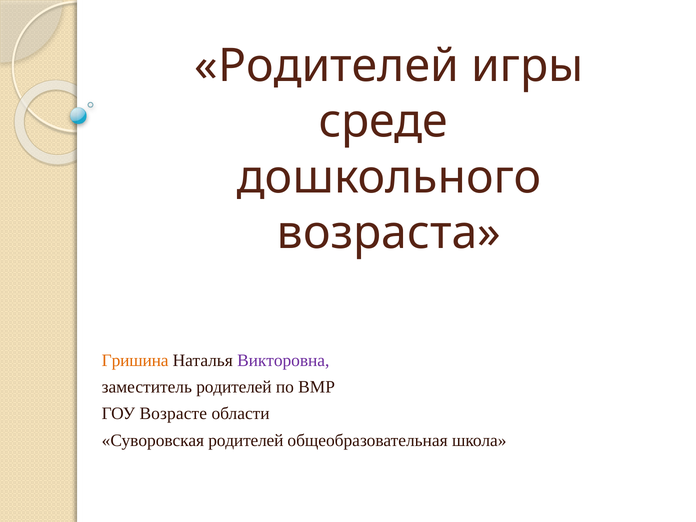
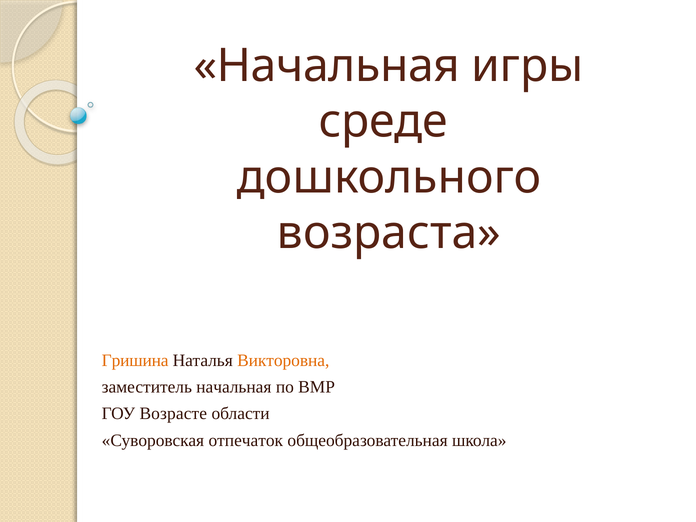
Родителей at (327, 66): Родителей -> Начальная
Викторовна colour: purple -> orange
заместитель родителей: родителей -> начальная
Суворовская родителей: родителей -> отпечаток
